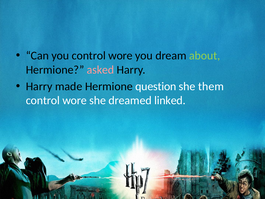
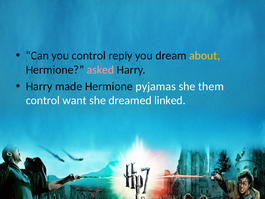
you control wore: wore -> reply
about colour: light green -> yellow
question: question -> pyjamas
wore at (75, 100): wore -> want
